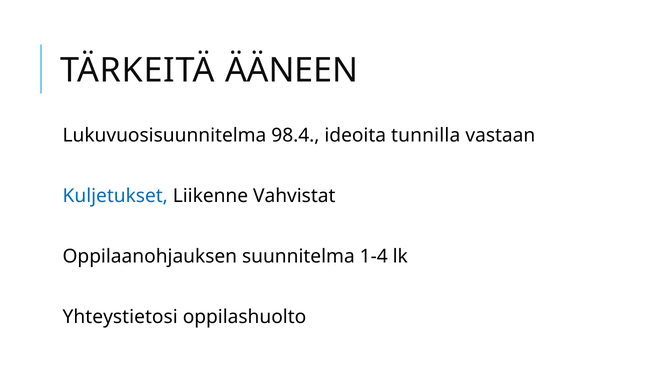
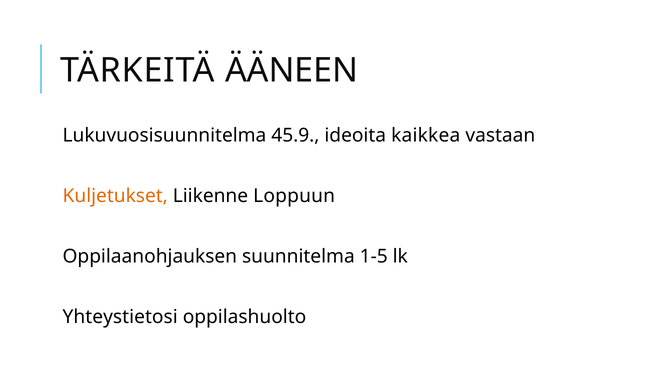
98.4: 98.4 -> 45.9
tunnilla: tunnilla -> kaikkea
Kuljetukset colour: blue -> orange
Vahvistat: Vahvistat -> Loppuun
1-4: 1-4 -> 1-5
